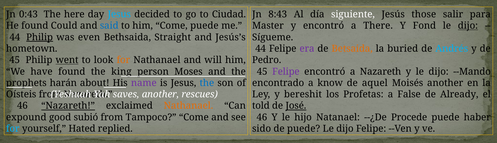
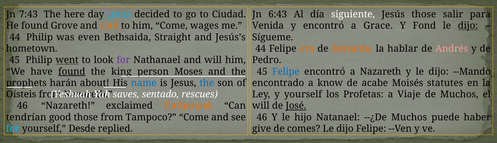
0:43: 0:43 -> 7:43
8:43: 8:43 -> 6:43
Could: Could -> Grove
said colour: blue -> orange
Come puede: puede -> wages
Master: Master -> Venida
There: There -> Grace
Philip at (40, 37) underline: present -> none
era colour: purple -> orange
buried: buried -> hablar
Andrés colour: light blue -> pink
for at (123, 60) colour: orange -> purple
found at (72, 72) underline: none -> present
Felipe at (286, 72) colour: purple -> blue
name colour: purple -> blue
aquel: aquel -> acabe
Moisés another: another -> statutes
y bereshit: bereshit -> yourself
False: False -> Viaje
de Already: Already -> Muchos
saves another: another -> sentado
Nazareth at (68, 106) underline: present -> none
told at (261, 106): told -> will
expound: expound -> tendrían
good subió: subió -> those
--¿De Procede: Procede -> Muchos
Hated: Hated -> Desde
sido: sido -> give
de puede: puede -> comes
